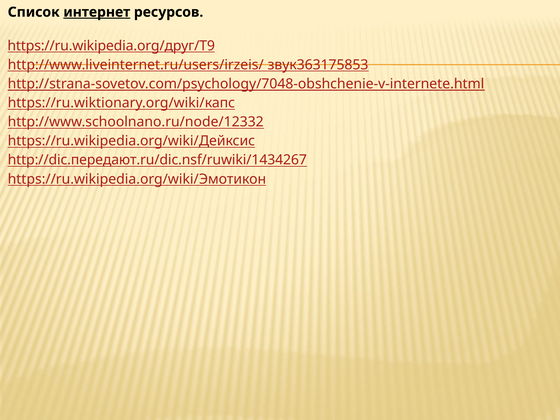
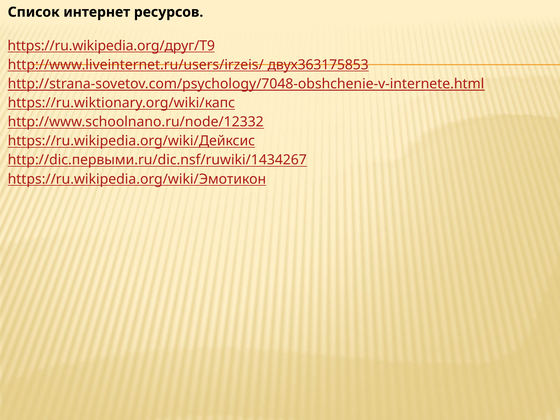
интернет underline: present -> none
звук363175853: звук363175853 -> двух363175853
http://dic.передают.ru/dic.nsf/ruwiki/1434267: http://dic.передают.ru/dic.nsf/ruwiki/1434267 -> http://dic.первыми.ru/dic.nsf/ruwiki/1434267
